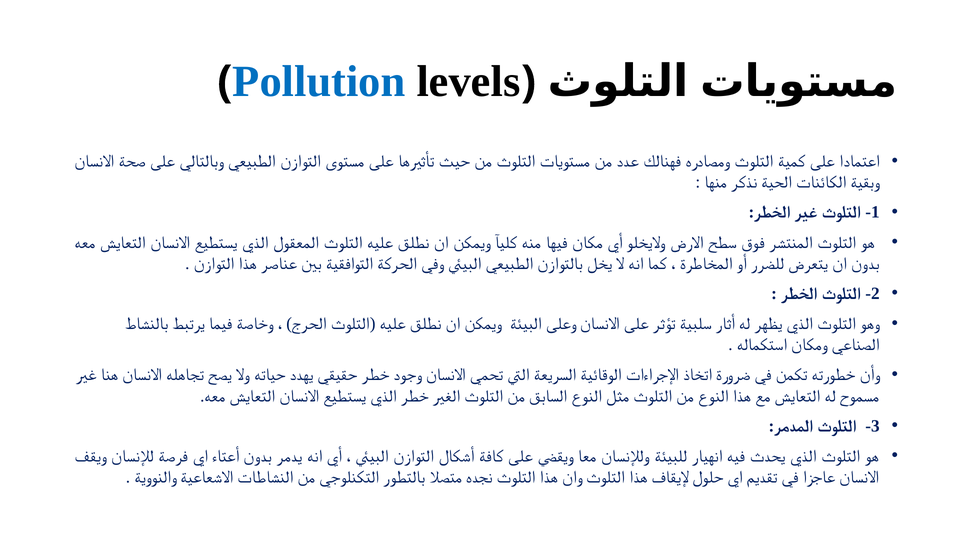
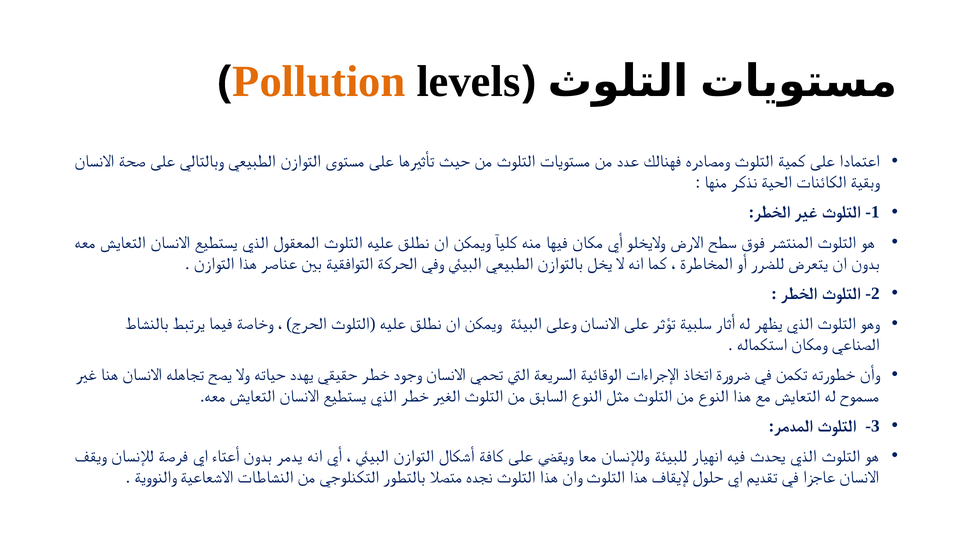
Pollution colour: blue -> orange
